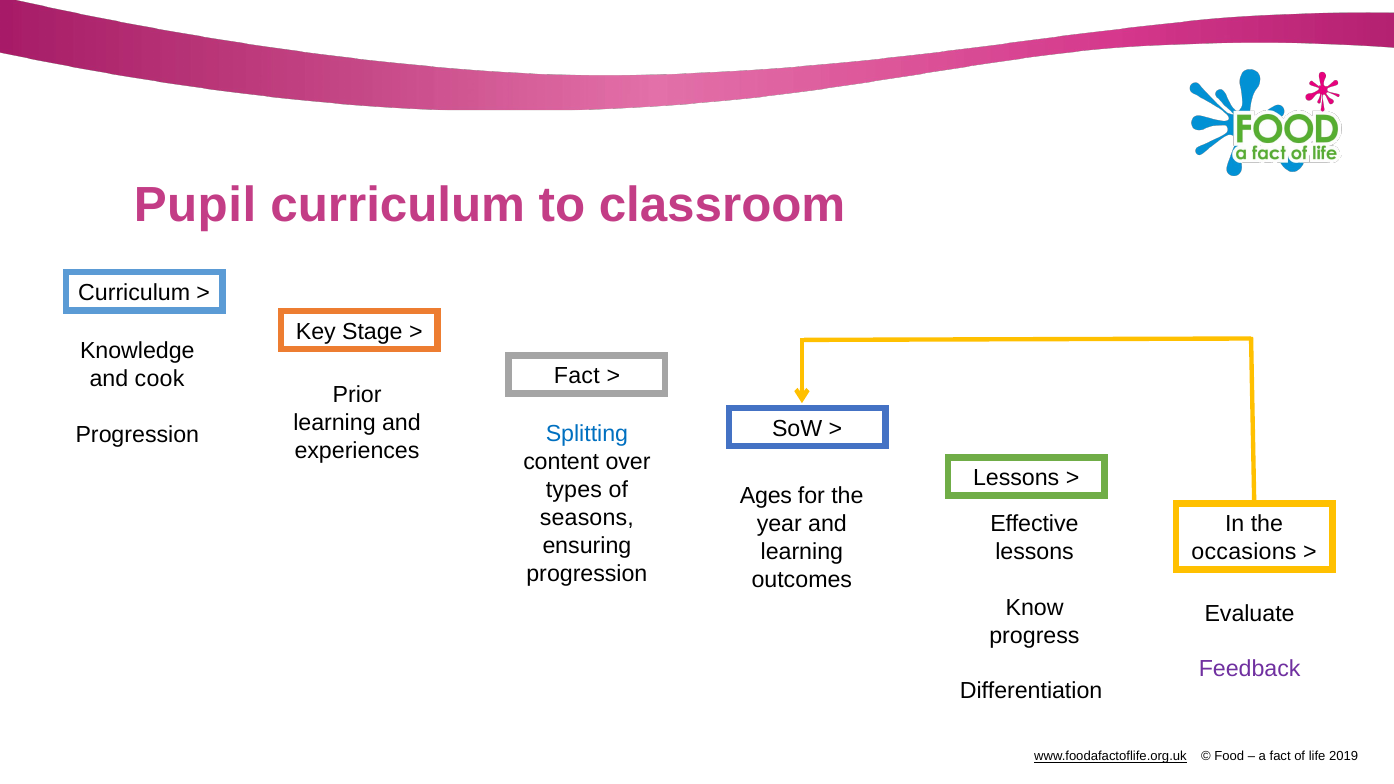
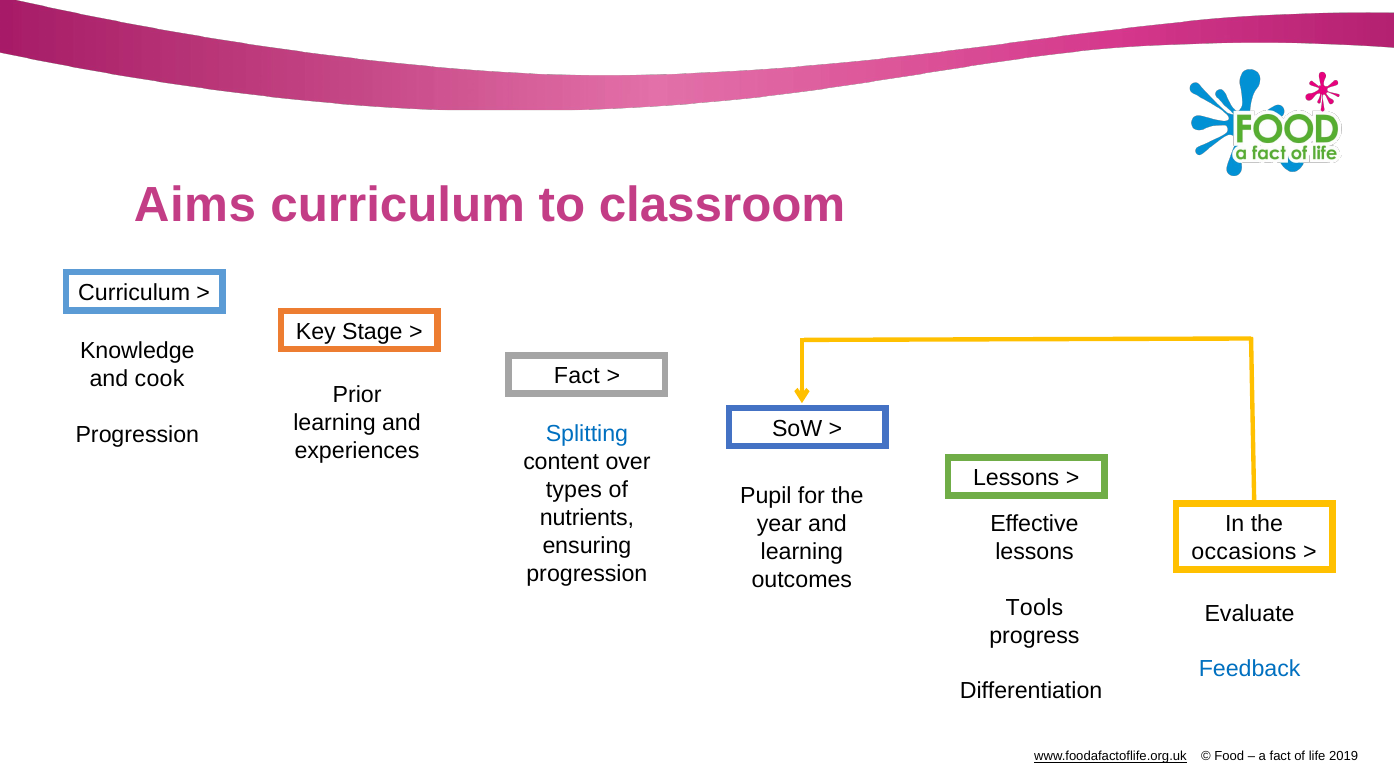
Pupil: Pupil -> Aims
Ages: Ages -> Pupil
seasons: seasons -> nutrients
Know: Know -> Tools
Feedback colour: purple -> blue
